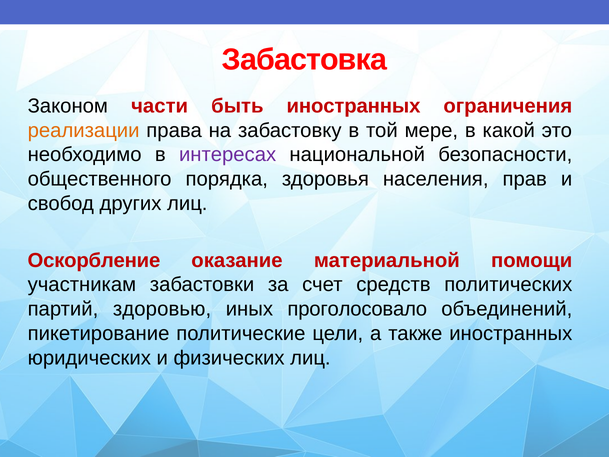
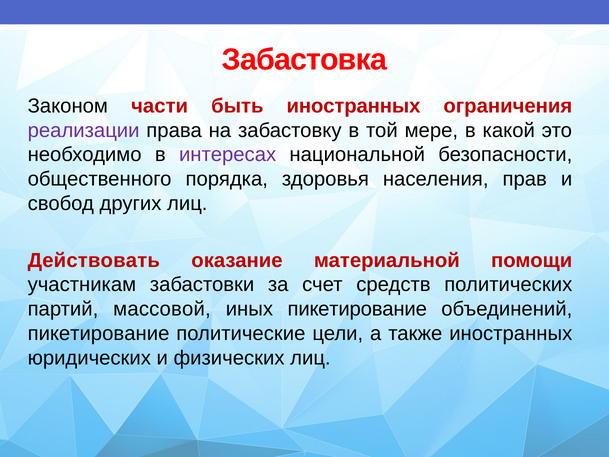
реализации colour: orange -> purple
Оскорбление: Оскорбление -> Действовать
здоровью: здоровью -> массовой
иных проголосовало: проголосовало -> пикетирование
